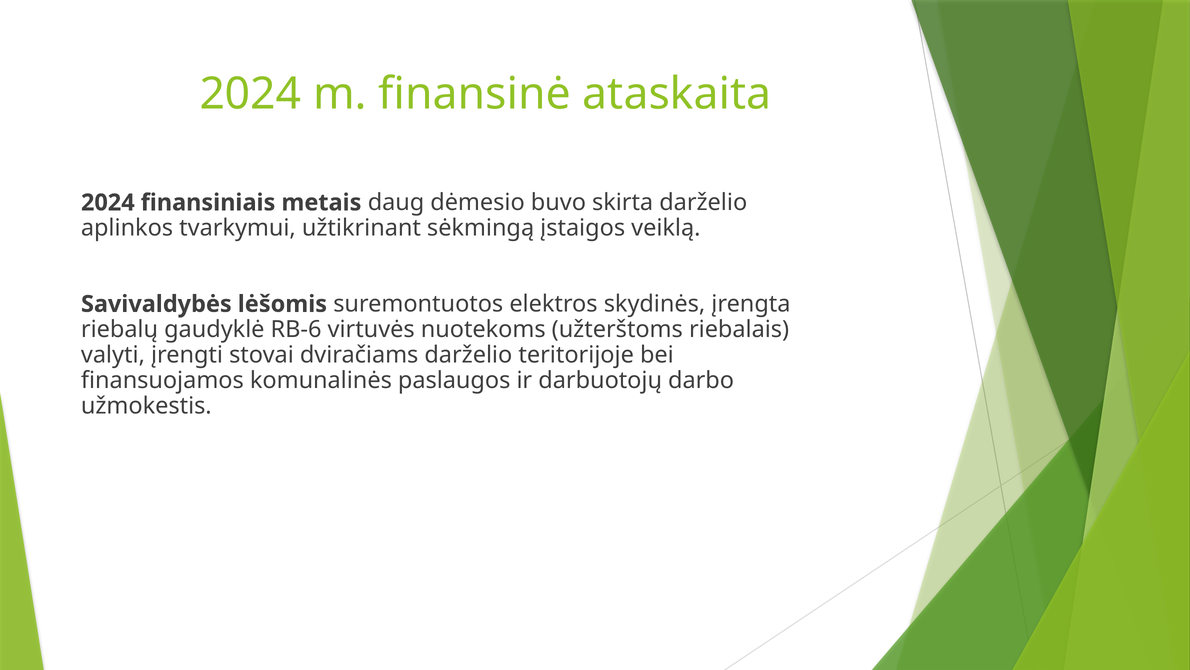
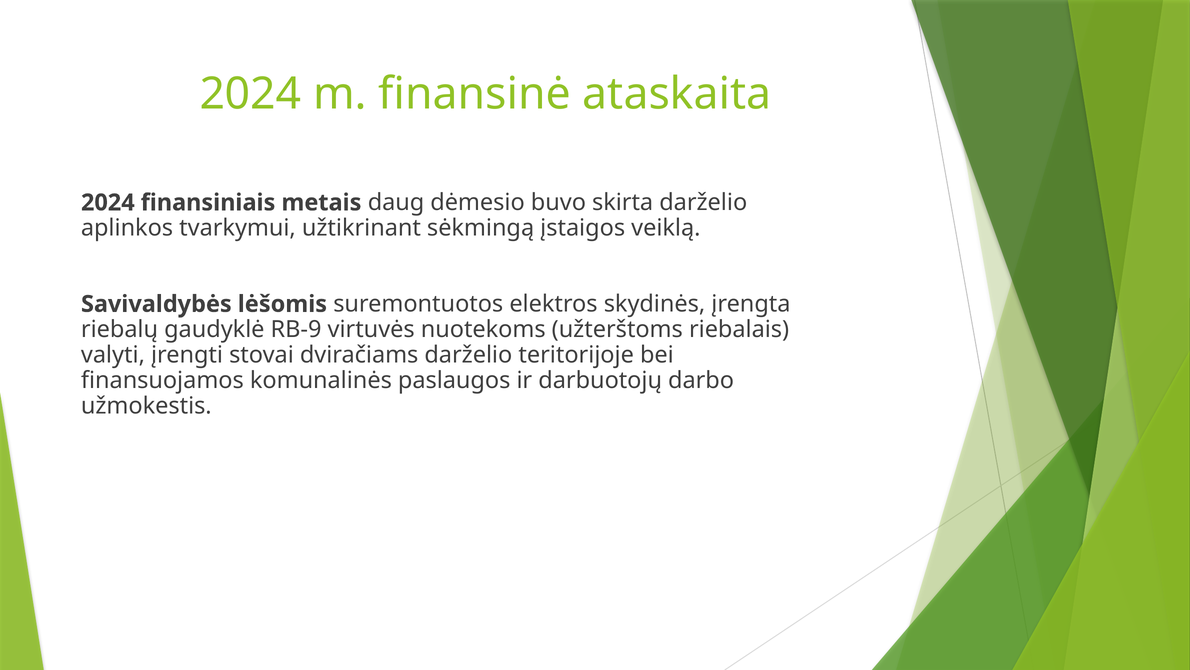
RB-6: RB-6 -> RB-9
